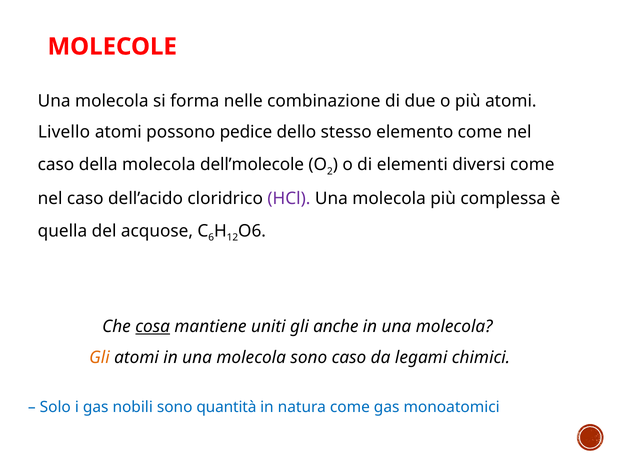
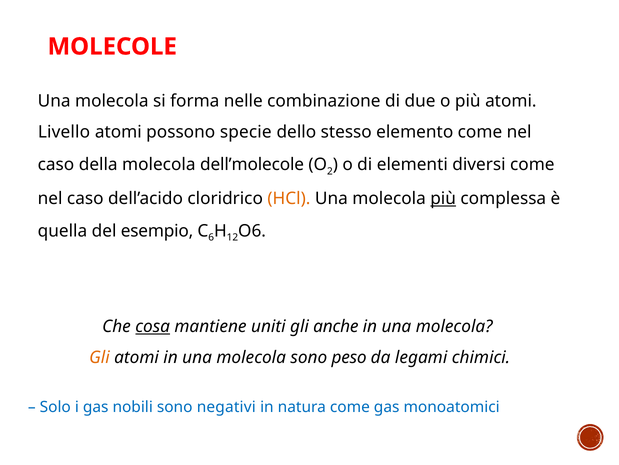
pedice: pedice -> specie
HCl colour: purple -> orange
più at (443, 198) underline: none -> present
acquose: acquose -> esempio
sono caso: caso -> peso
quantità: quantità -> negativi
